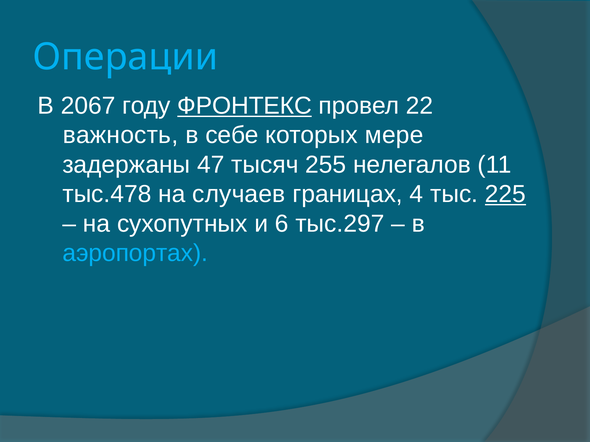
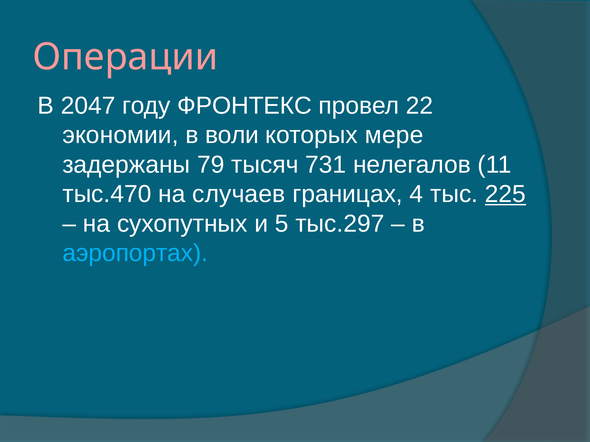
Операции colour: light blue -> pink
2067: 2067 -> 2047
ФРОНТЕКС underline: present -> none
важность: важность -> экономии
себе: себе -> воли
47: 47 -> 79
255: 255 -> 731
тыс.478: тыс.478 -> тыс.470
6: 6 -> 5
